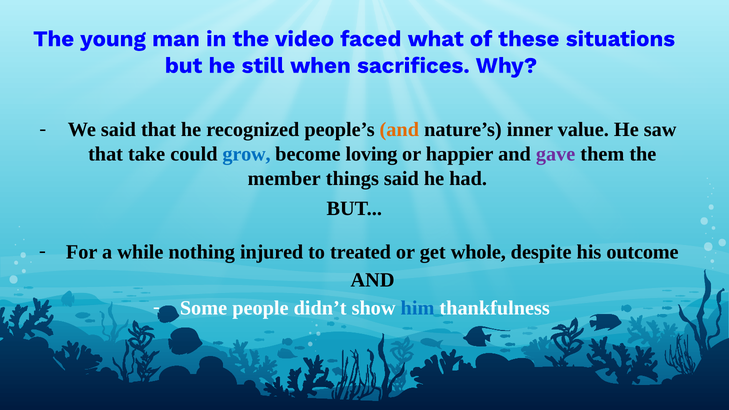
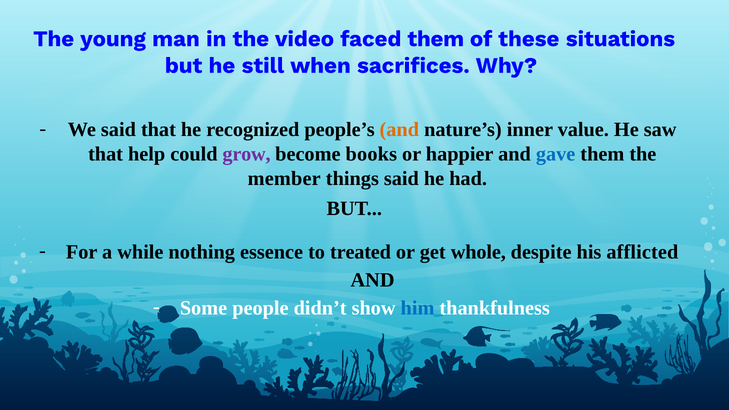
faced what: what -> them
take: take -> help
grow colour: blue -> purple
loving: loving -> books
gave colour: purple -> blue
injured: injured -> essence
outcome: outcome -> afflicted
